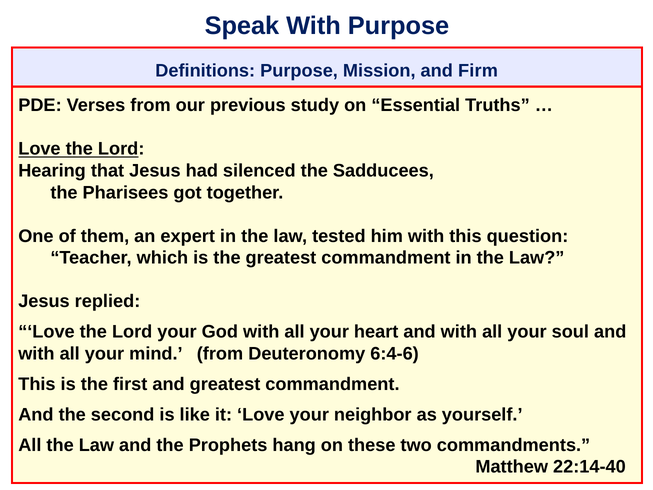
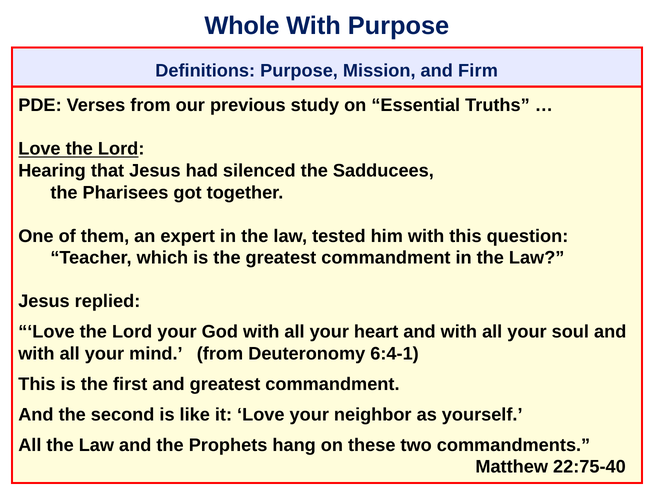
Speak: Speak -> Whole
6:4-6: 6:4-6 -> 6:4-1
22:14-40: 22:14-40 -> 22:75-40
